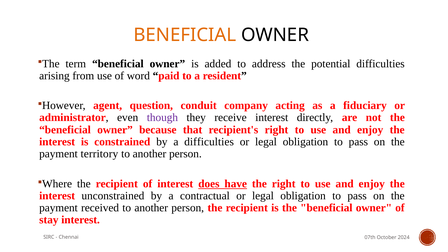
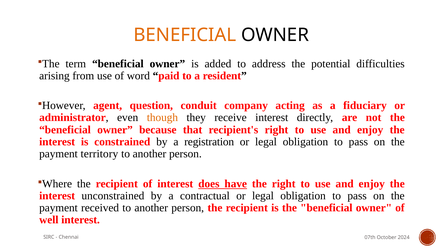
though colour: purple -> orange
a difficulties: difficulties -> registration
stay: stay -> well
